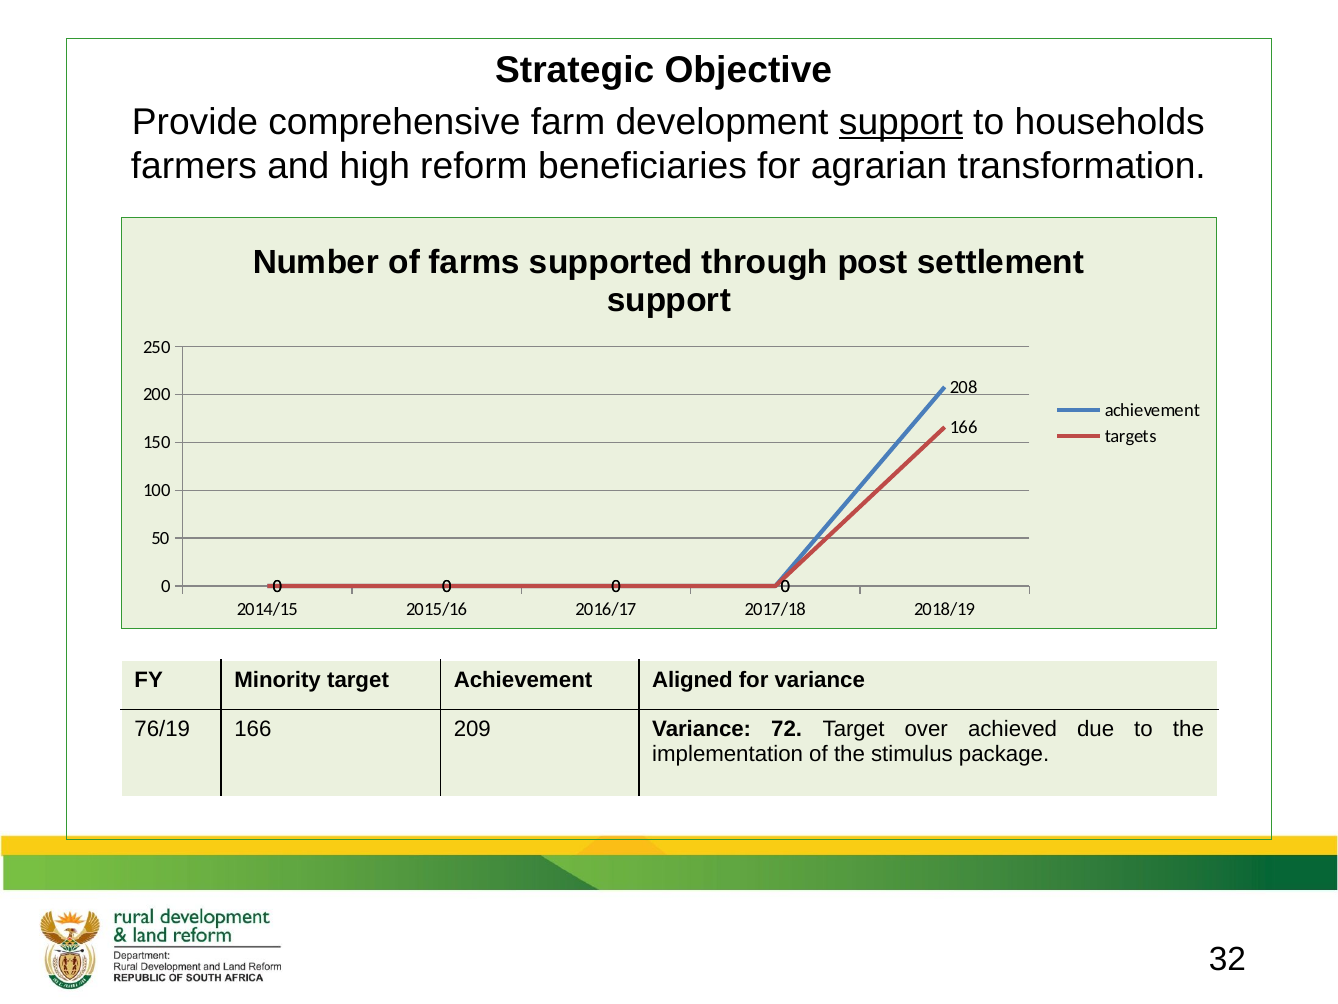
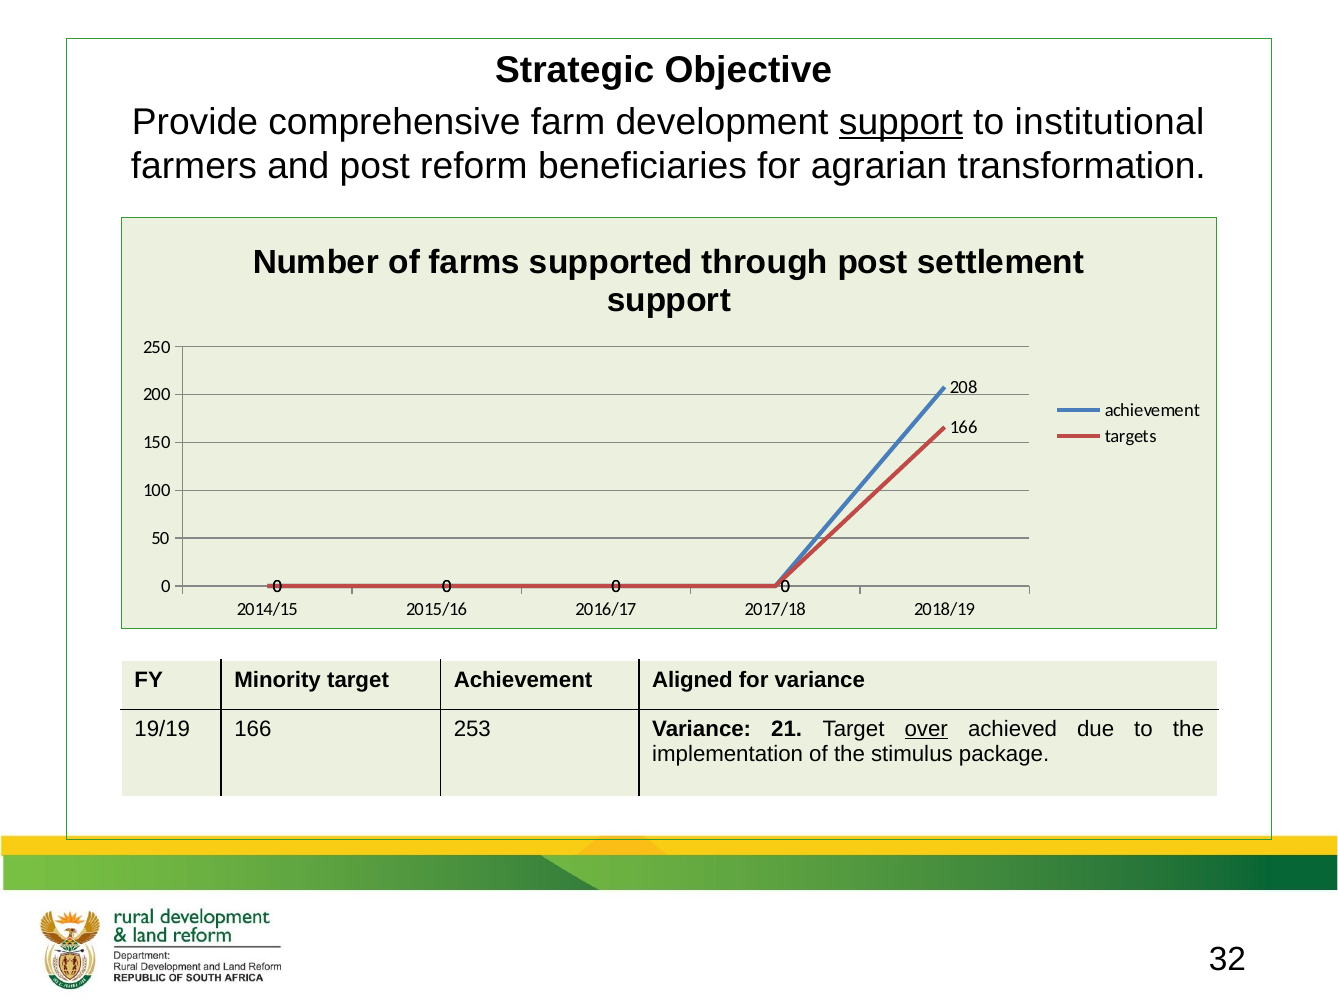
households: households -> institutional
and high: high -> post
76/19: 76/19 -> 19/19
209: 209 -> 253
72: 72 -> 21
over underline: none -> present
